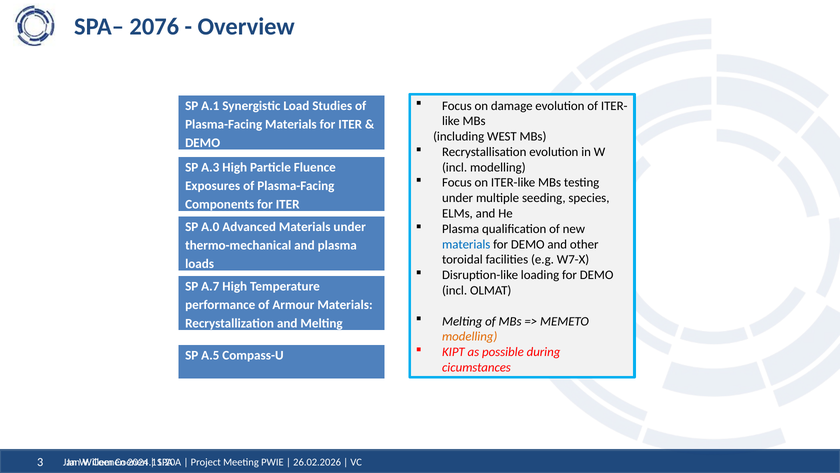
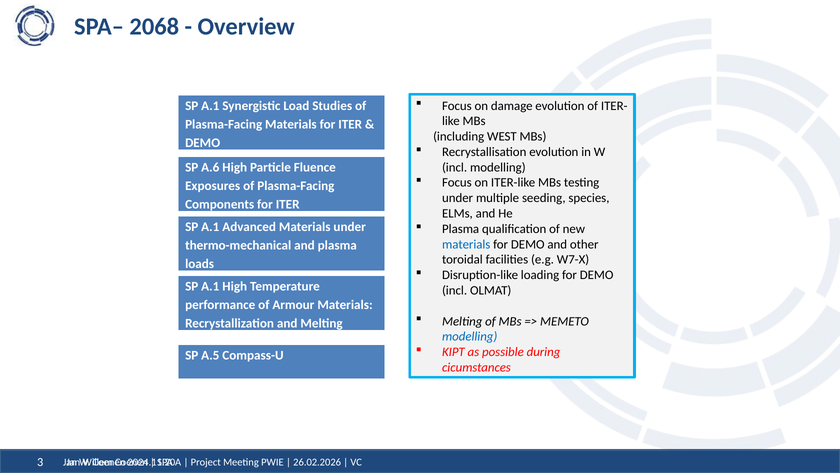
2076: 2076 -> 2068
A.3: A.3 -> A.6
A.0 at (210, 227): A.0 -> A.1
A.7 at (210, 286): A.7 -> A.1
modelling at (470, 336) colour: orange -> blue
